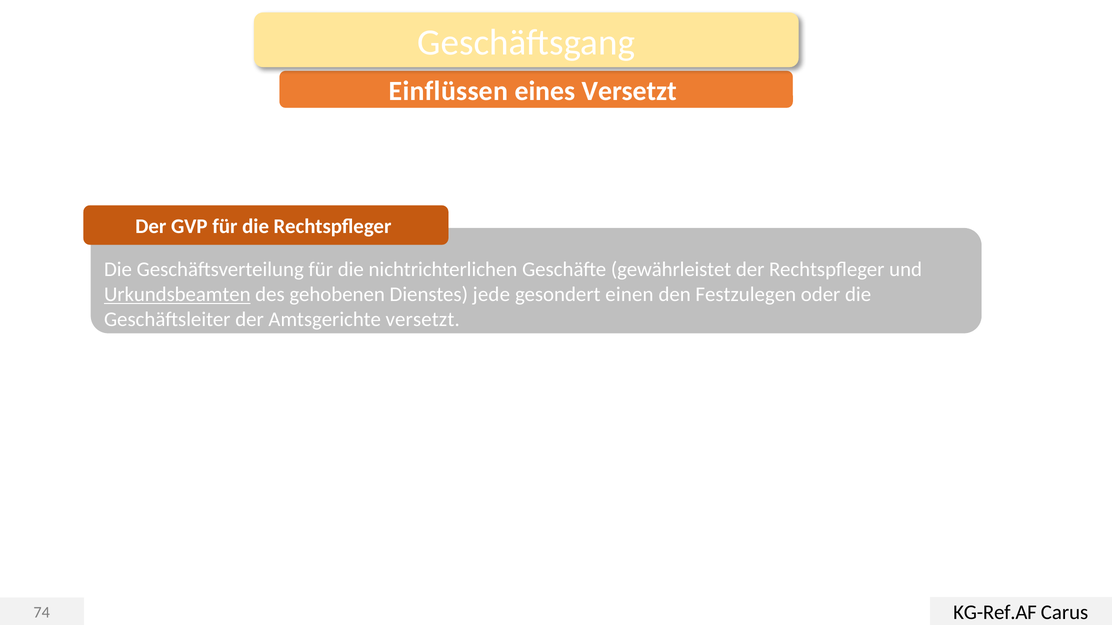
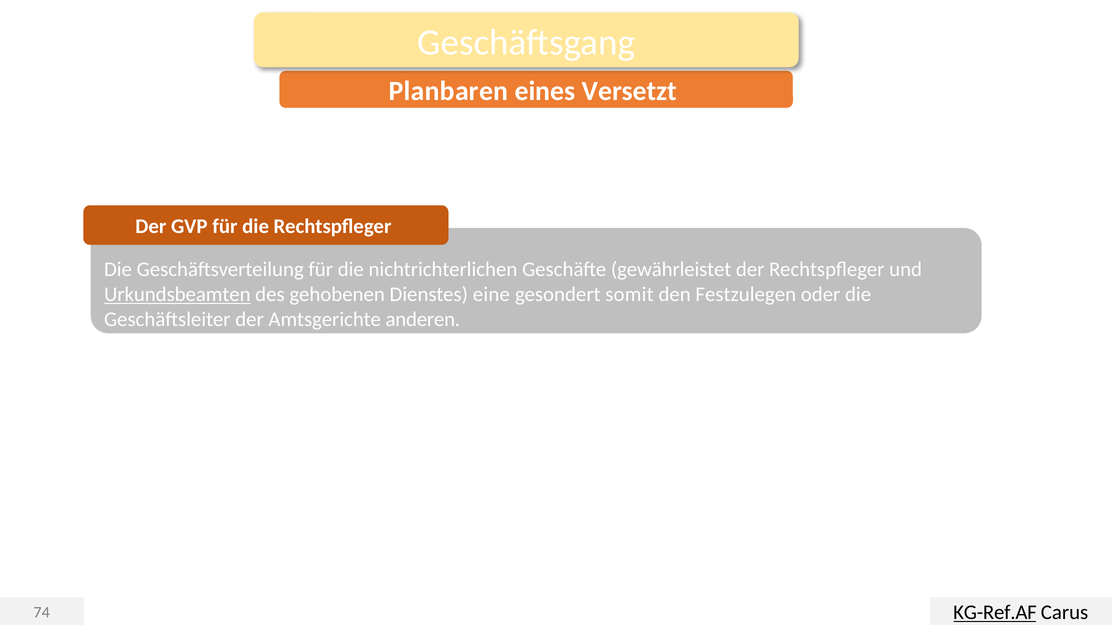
Einflüssen: Einflüssen -> Planbaren
jede: jede -> eine
einen: einen -> somit
Amtsgerichte versetzt: versetzt -> anderen
KG-Ref.AF underline: none -> present
